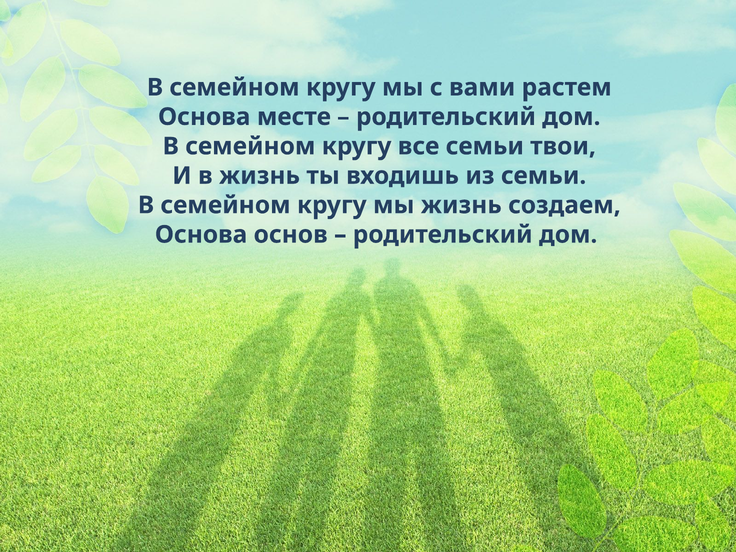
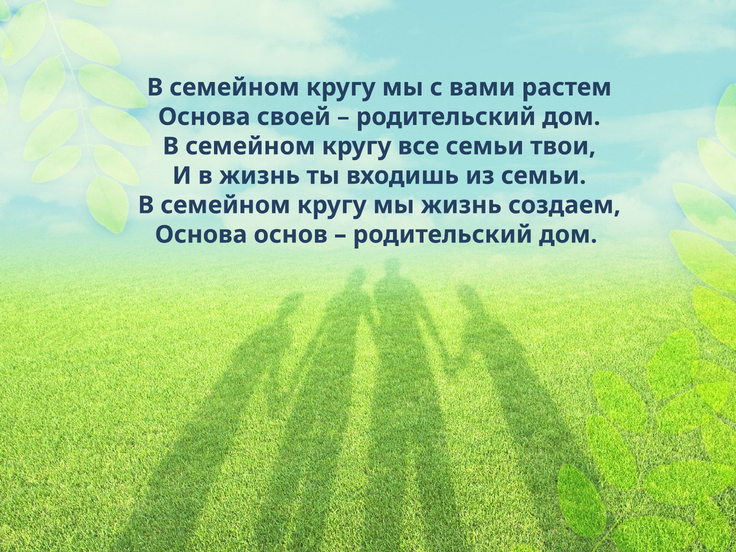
месте: месте -> своей
